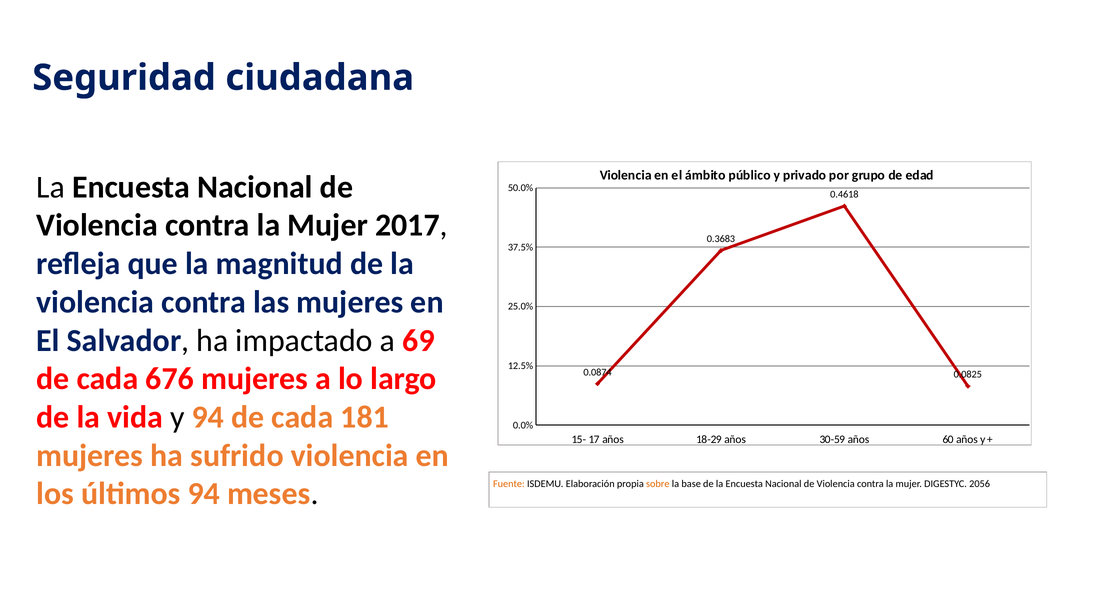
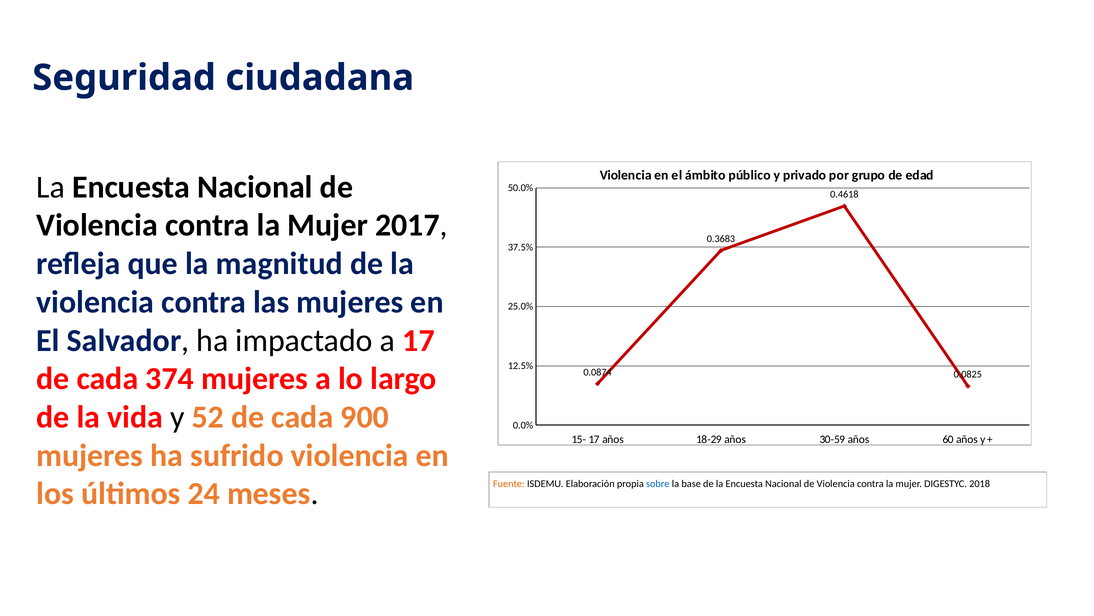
a 69: 69 -> 17
676: 676 -> 374
y 94: 94 -> 52
181: 181 -> 900
sobre colour: orange -> blue
2056: 2056 -> 2018
últimos 94: 94 -> 24
